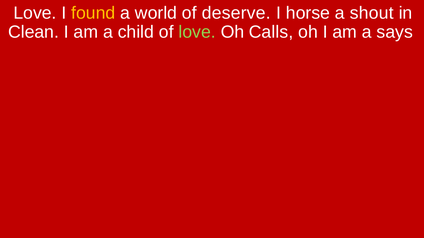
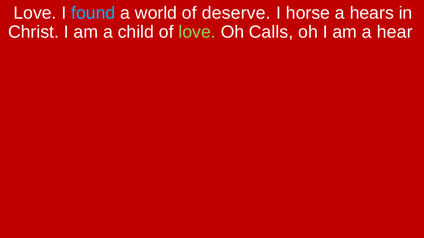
found colour: yellow -> light blue
shout: shout -> hears
Clean: Clean -> Christ
says: says -> hear
